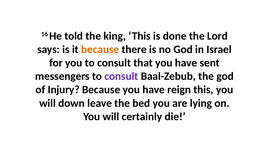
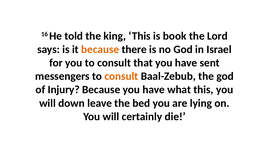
done: done -> book
consult at (121, 76) colour: purple -> orange
reign: reign -> what
